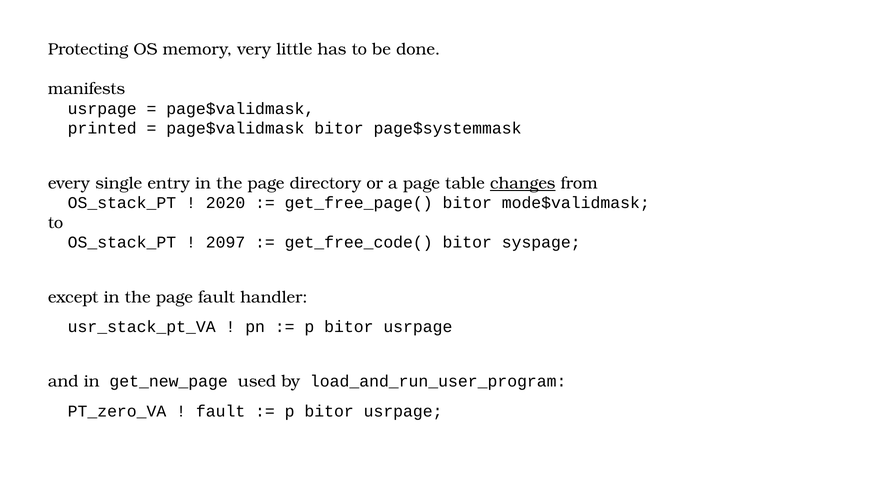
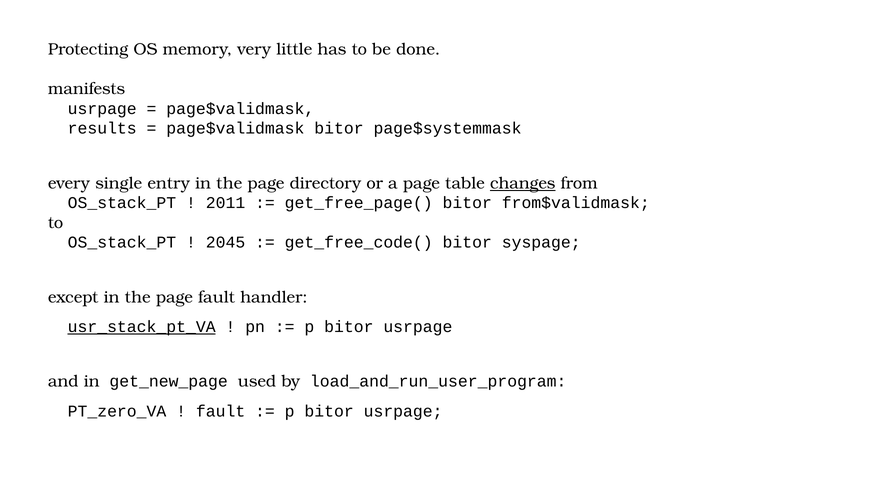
printed: printed -> results
2020: 2020 -> 2011
mode$validmask: mode$validmask -> from$validmask
2097: 2097 -> 2045
usr_stack_pt_VA underline: none -> present
